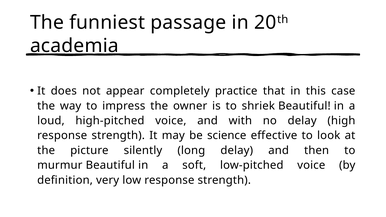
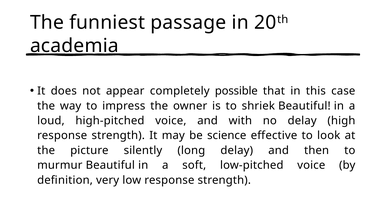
practice: practice -> possible
